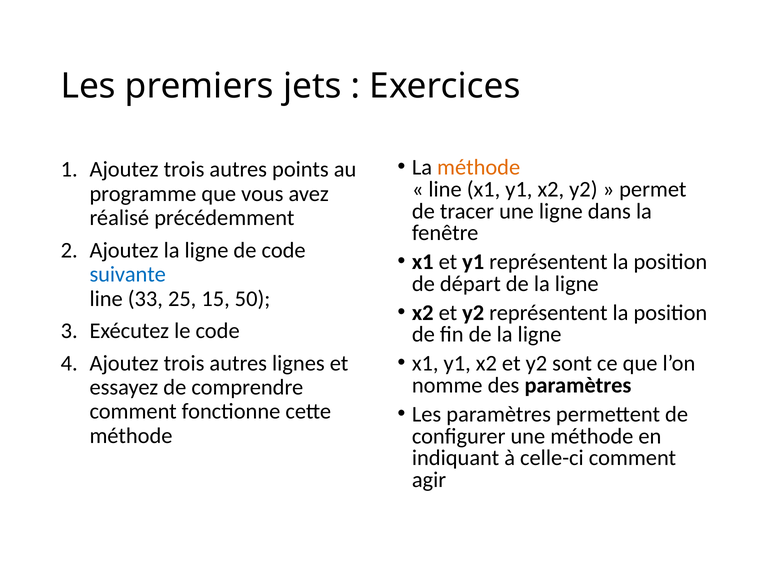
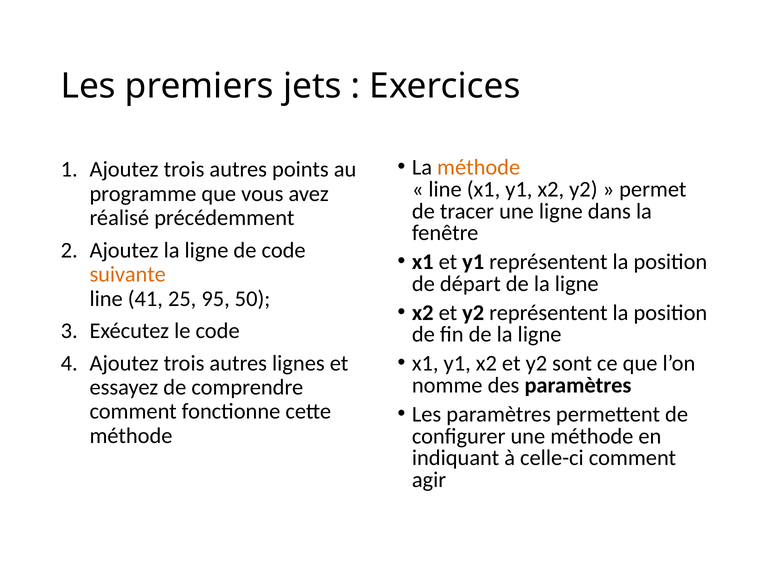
suivante colour: blue -> orange
33: 33 -> 41
15: 15 -> 95
